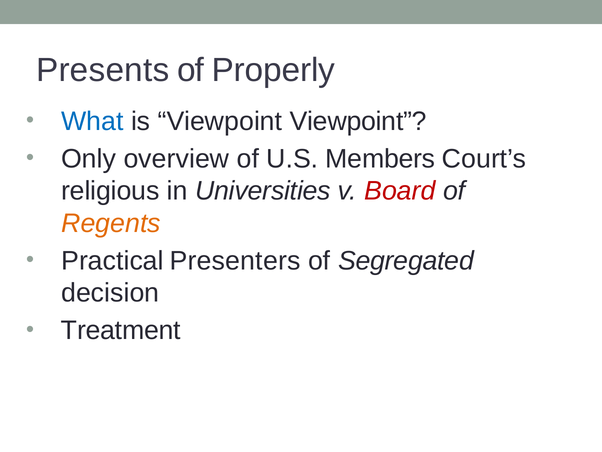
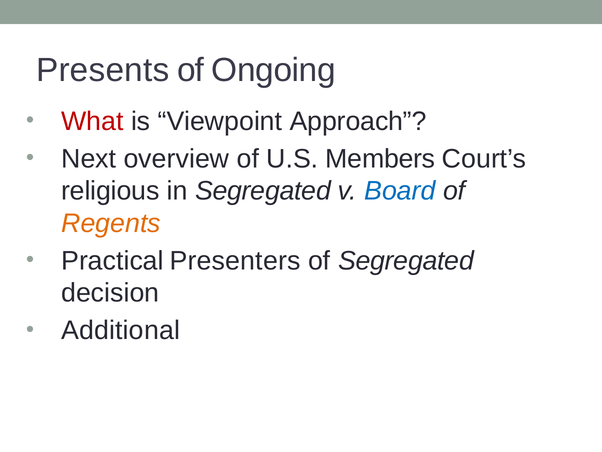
Properly: Properly -> Ongoing
What colour: blue -> red
Viewpoint Viewpoint: Viewpoint -> Approach
Only: Only -> Next
in Universities: Universities -> Segregated
Board colour: red -> blue
Treatment: Treatment -> Additional
